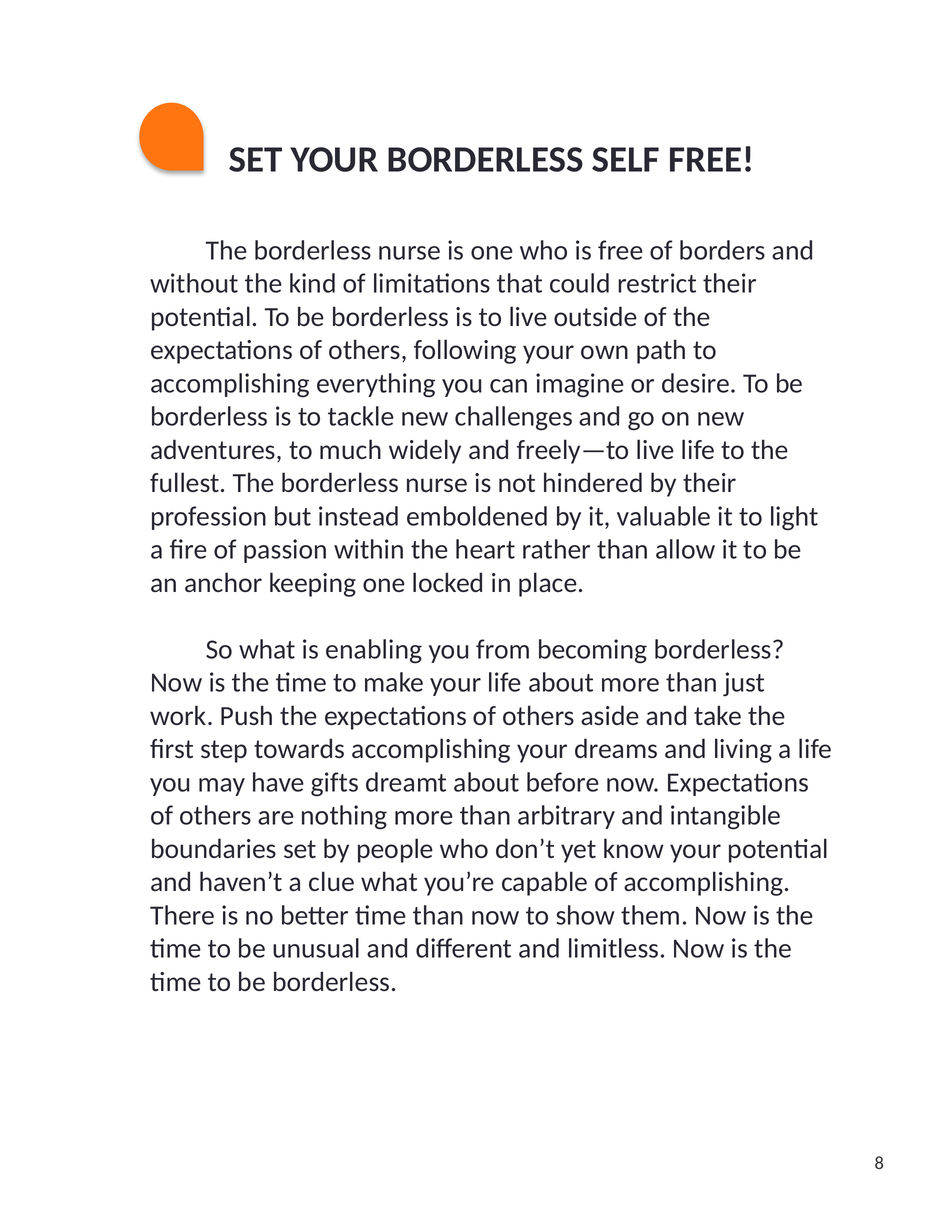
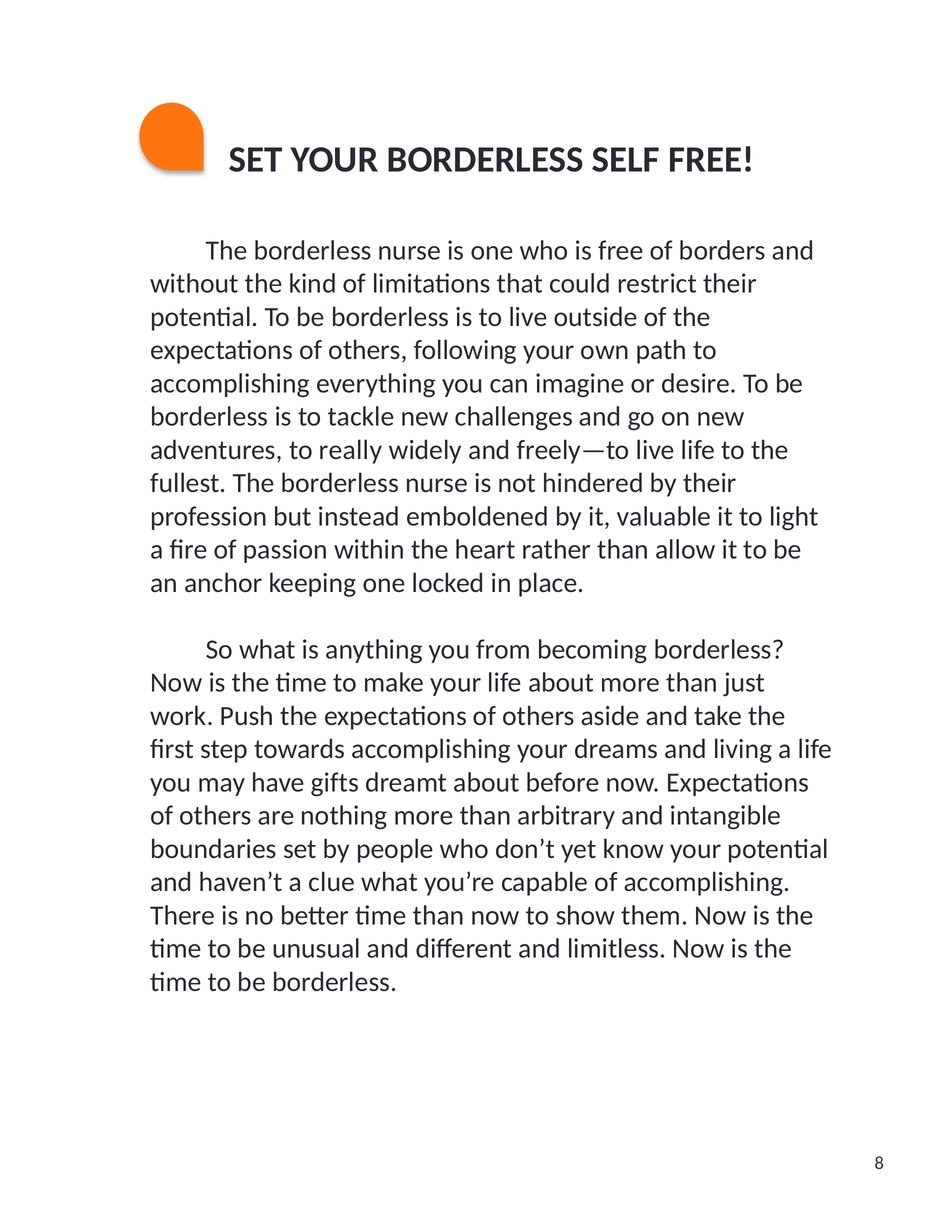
much: much -> really
enabling: enabling -> anything
